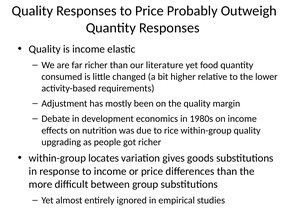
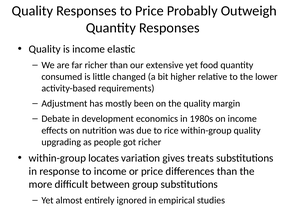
literature: literature -> extensive
goods: goods -> treats
